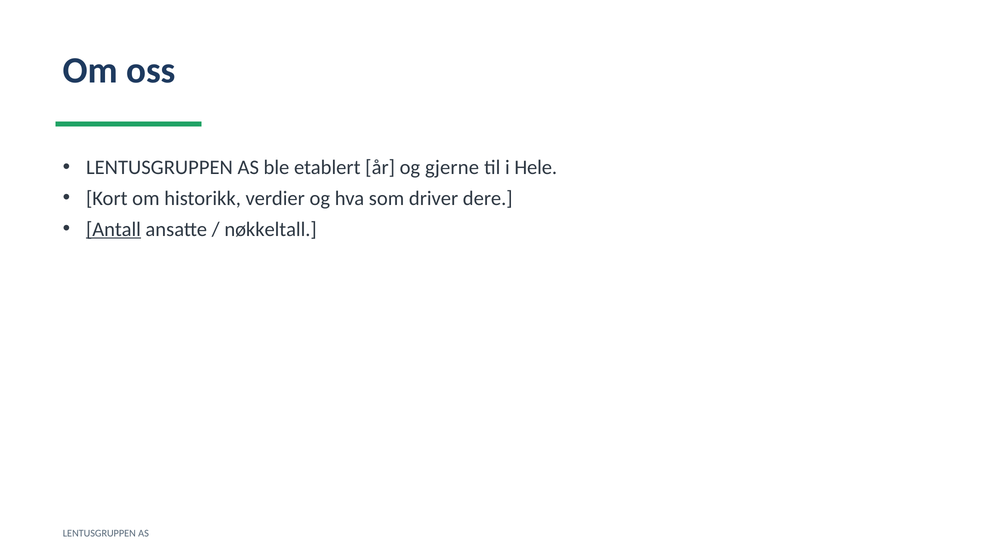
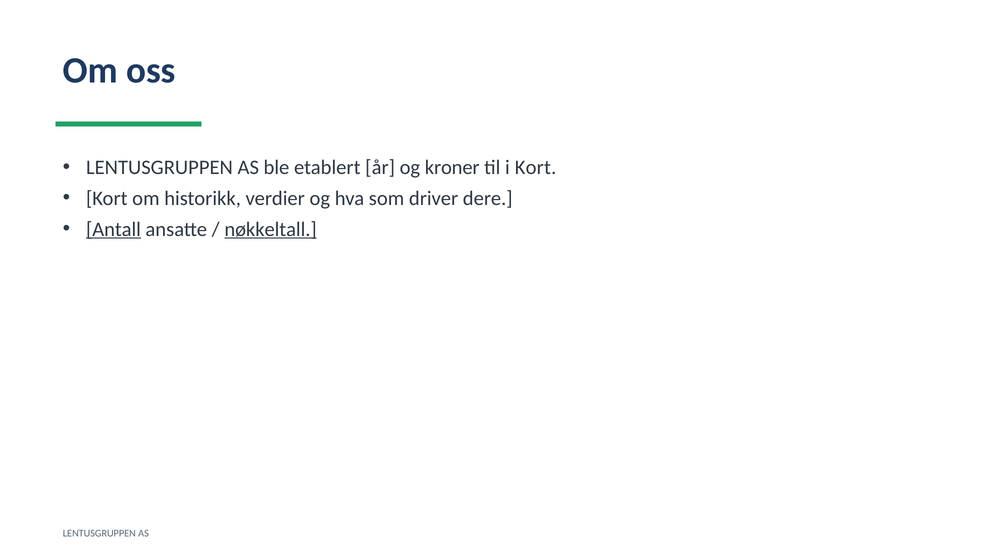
gjerne: gjerne -> kroner
i Hele: Hele -> Kort
nøkkeltall underline: none -> present
